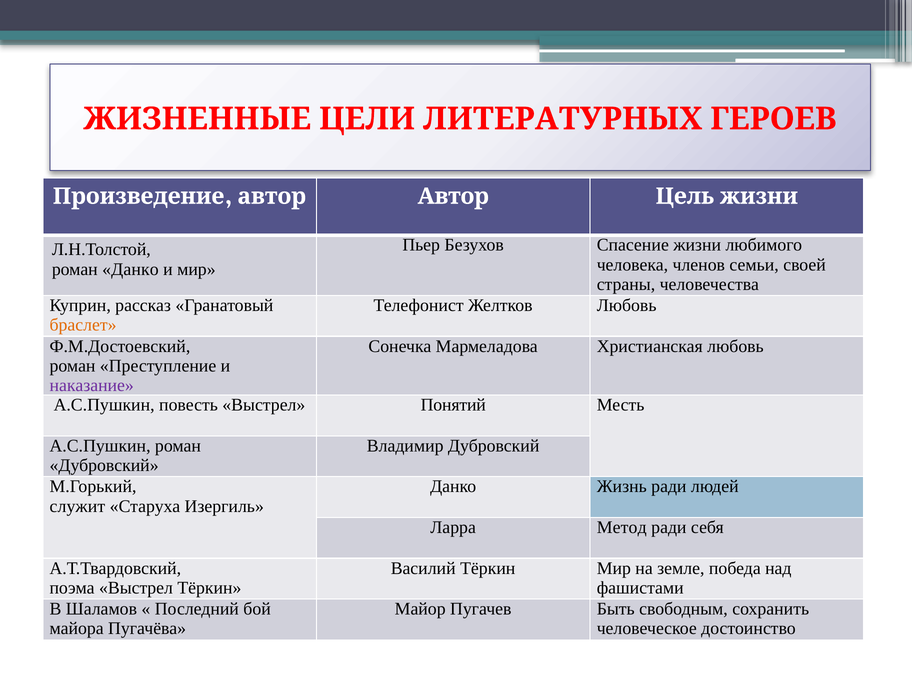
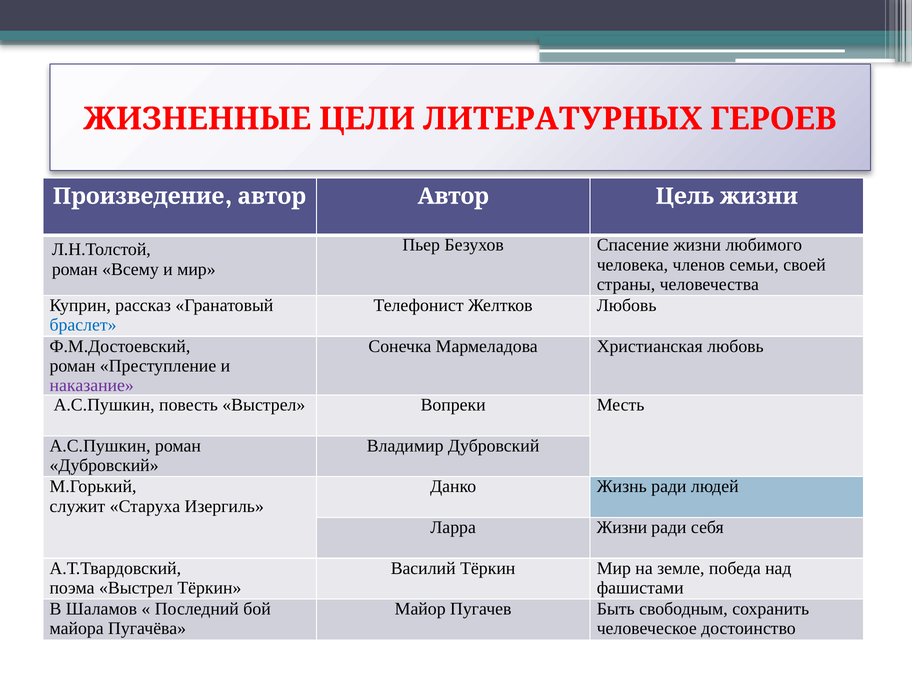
роман Данко: Данко -> Всему
браслет colour: orange -> blue
Понятий: Понятий -> Вопреки
Ларра Метод: Метод -> Жизни
